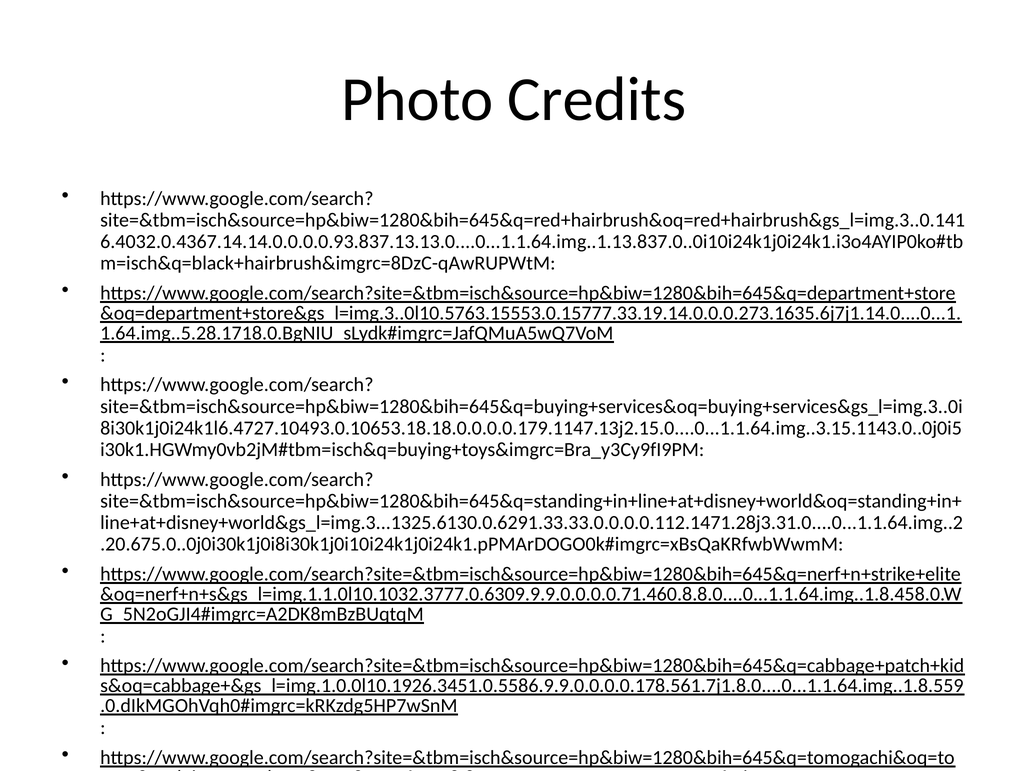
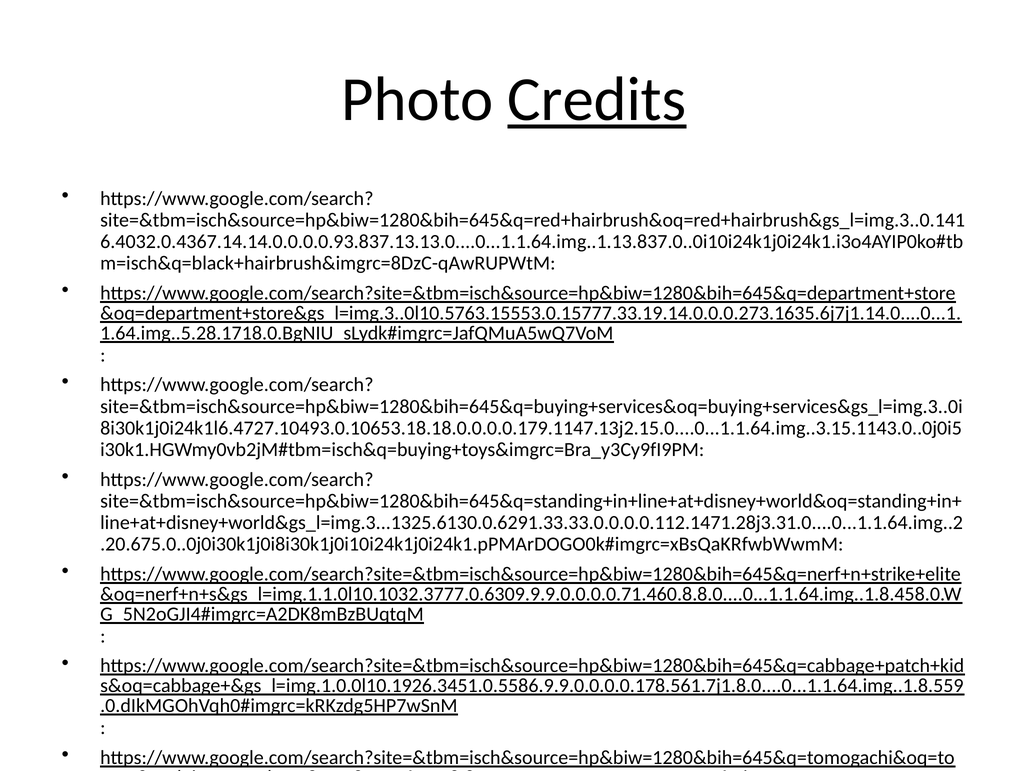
Credits underline: none -> present
